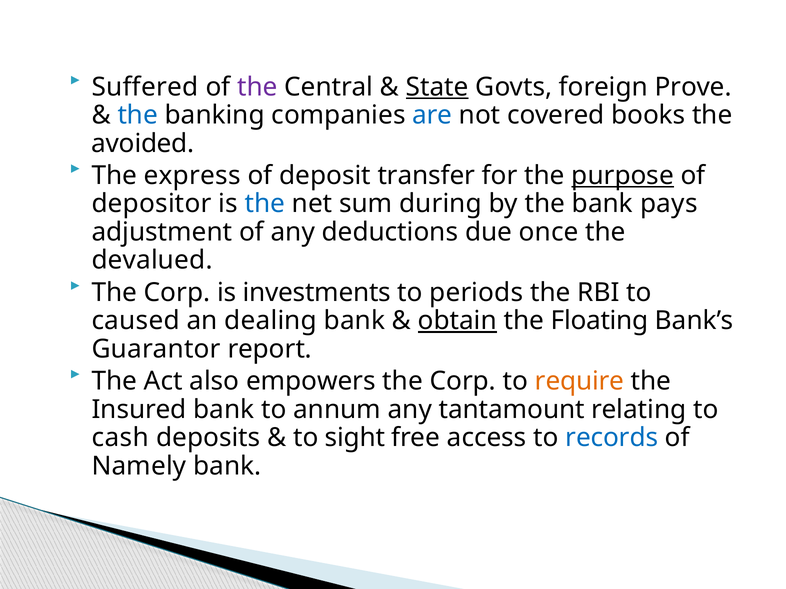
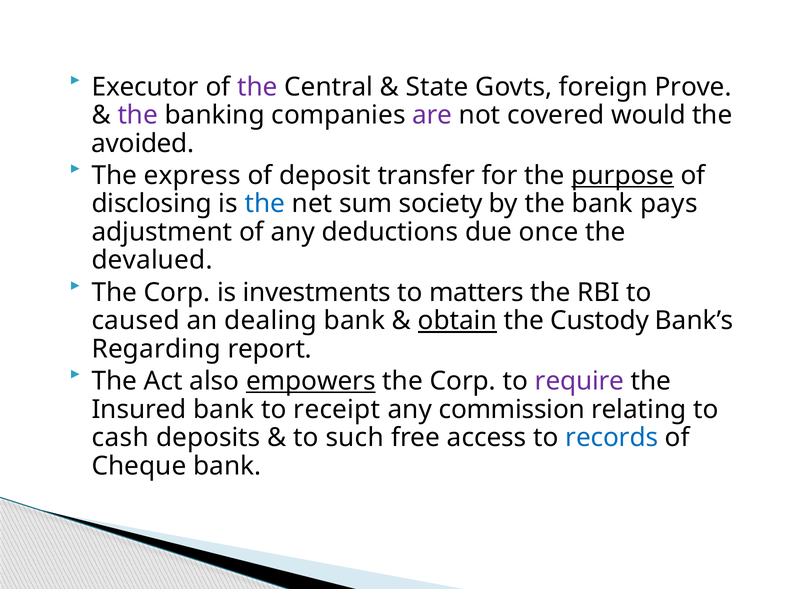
Suffered: Suffered -> Executor
State underline: present -> none
the at (138, 115) colour: blue -> purple
are colour: blue -> purple
books: books -> would
depositor: depositor -> disclosing
during: during -> society
periods: periods -> matters
Floating: Floating -> Custody
Guarantor: Guarantor -> Regarding
empowers underline: none -> present
require colour: orange -> purple
annum: annum -> receipt
tantamount: tantamount -> commission
sight: sight -> such
Namely: Namely -> Cheque
